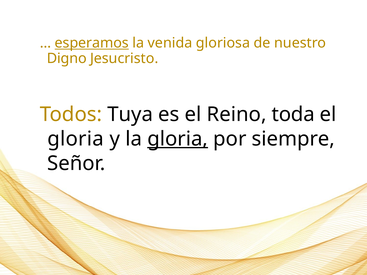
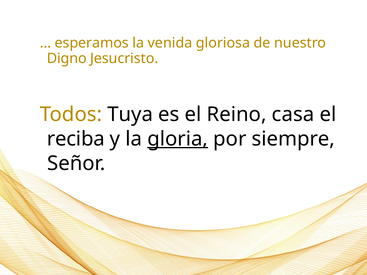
esperamos underline: present -> none
toda: toda -> casa
gloria at (76, 139): gloria -> reciba
